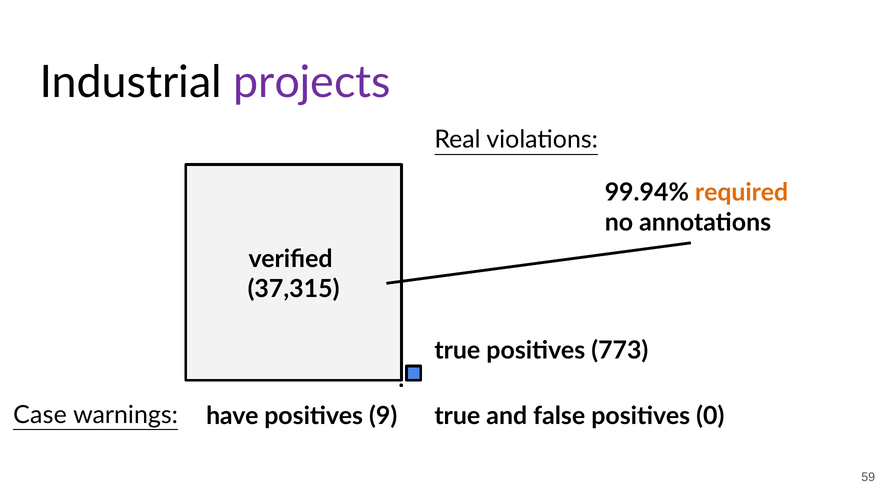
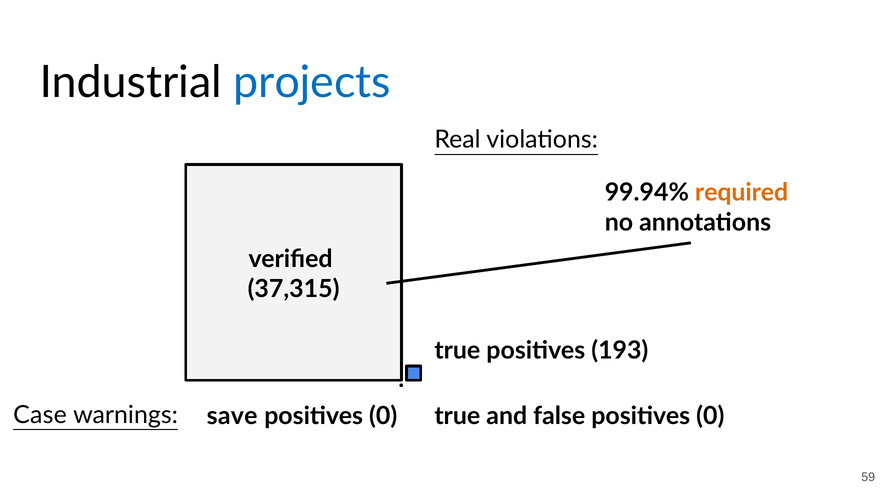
projects colour: purple -> blue
773: 773 -> 193
have: have -> save
9 at (383, 416): 9 -> 0
